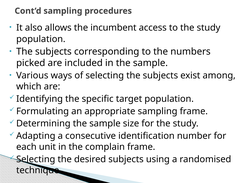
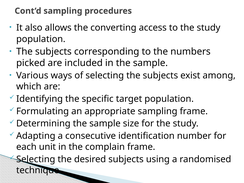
incumbent: incumbent -> converting
